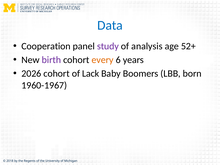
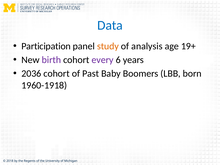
Cooperation: Cooperation -> Participation
study colour: purple -> orange
52+: 52+ -> 19+
every colour: orange -> purple
2026: 2026 -> 2036
Lack: Lack -> Past
1960-1967: 1960-1967 -> 1960-1918
